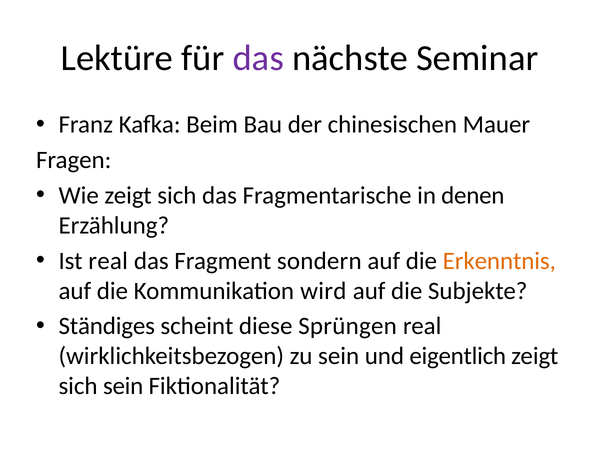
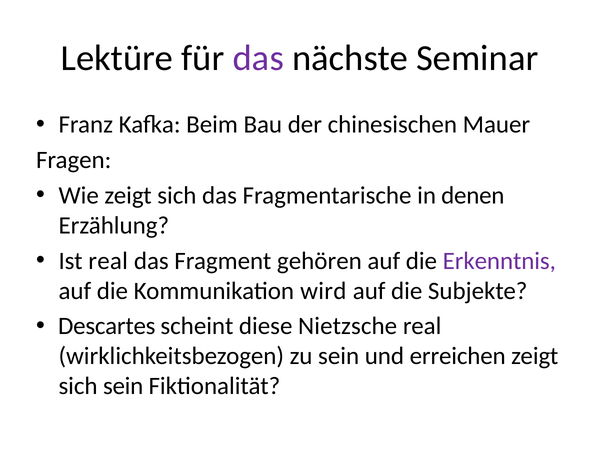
sondern: sondern -> gehören
Erkenntnis colour: orange -> purple
Ständiges: Ständiges -> Descartes
Sprüngen: Sprüngen -> Nietzsche
eigentlich: eigentlich -> erreichen
